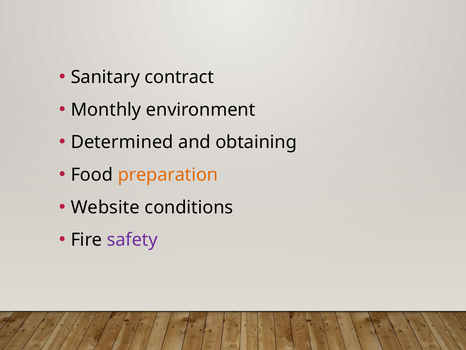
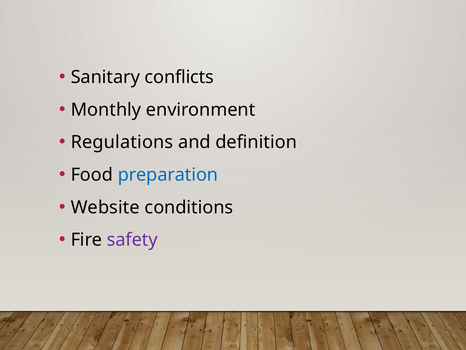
contract: contract -> conflicts
Determined: Determined -> Regulations
obtaining: obtaining -> definition
preparation colour: orange -> blue
